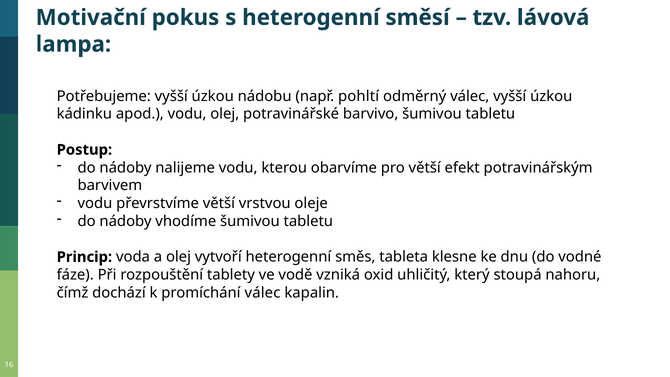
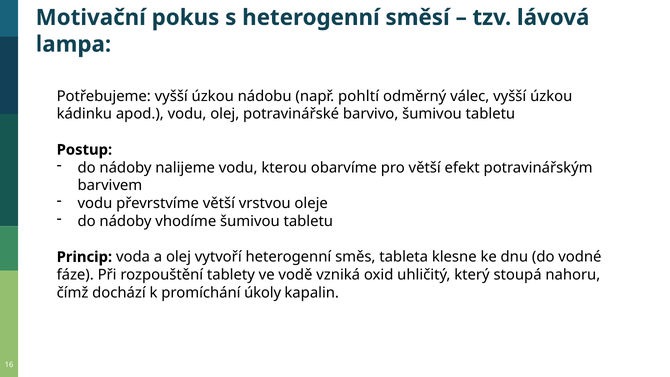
promíchání válec: válec -> úkoly
